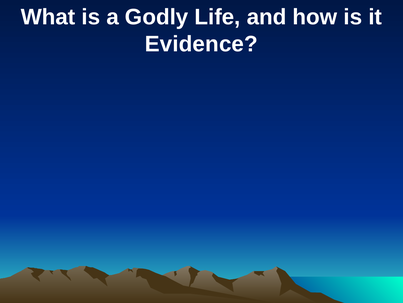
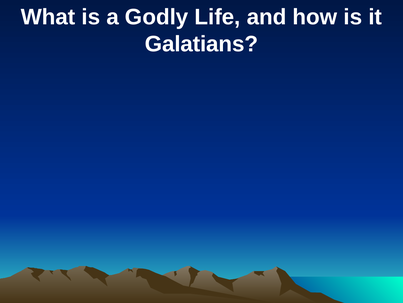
Evidence: Evidence -> Galatians
